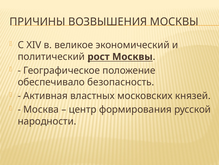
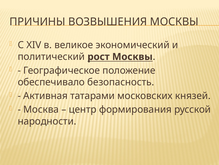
властных: властных -> татарами
